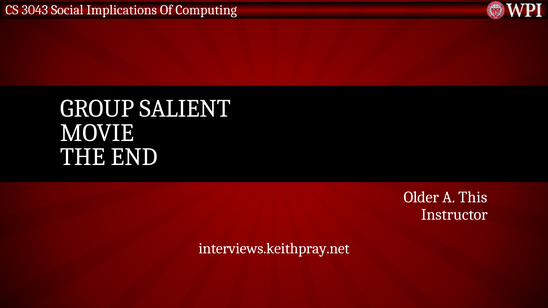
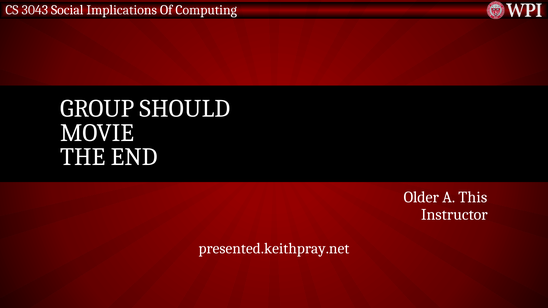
SALIENT: SALIENT -> SHOULD
interviews.keithpray.net: interviews.keithpray.net -> presented.keithpray.net
